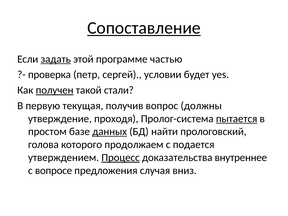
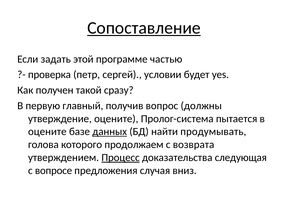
задать underline: present -> none
получен underline: present -> none
стали: стали -> сразу
текущая: текущая -> главный
утверждение проходя: проходя -> оцените
пытается underline: present -> none
простом at (47, 132): простом -> оцените
прологовский: прологовский -> продумывать
подается: подается -> возврата
внутреннее: внутреннее -> следующая
